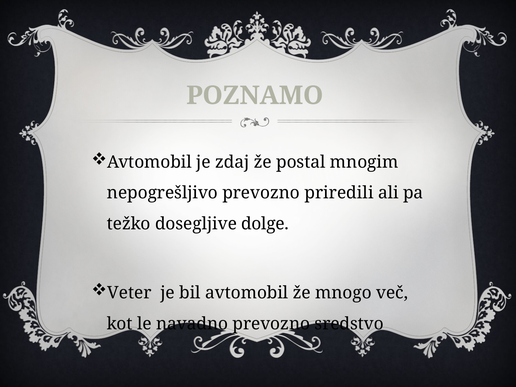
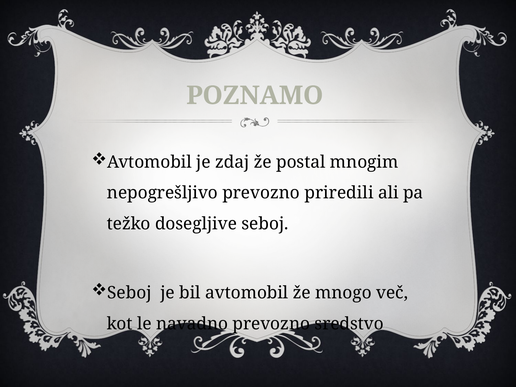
dosegljive dolge: dolge -> seboj
Veter at (129, 293): Veter -> Seboj
